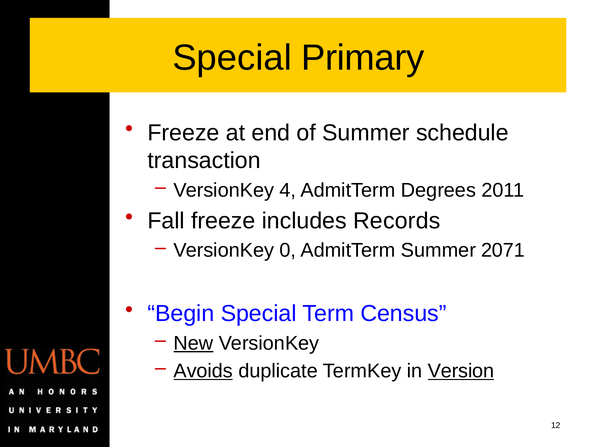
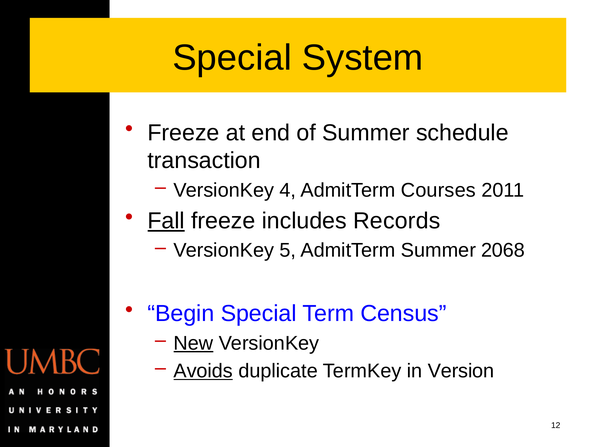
Primary: Primary -> System
Degrees: Degrees -> Courses
Fall underline: none -> present
0: 0 -> 5
2071: 2071 -> 2068
Version underline: present -> none
